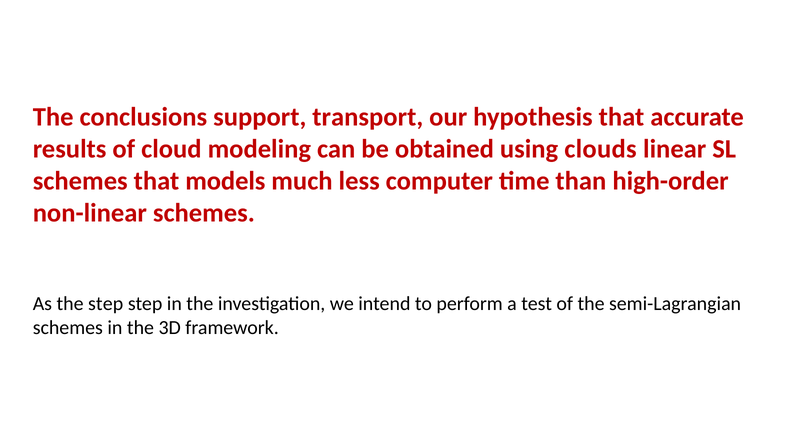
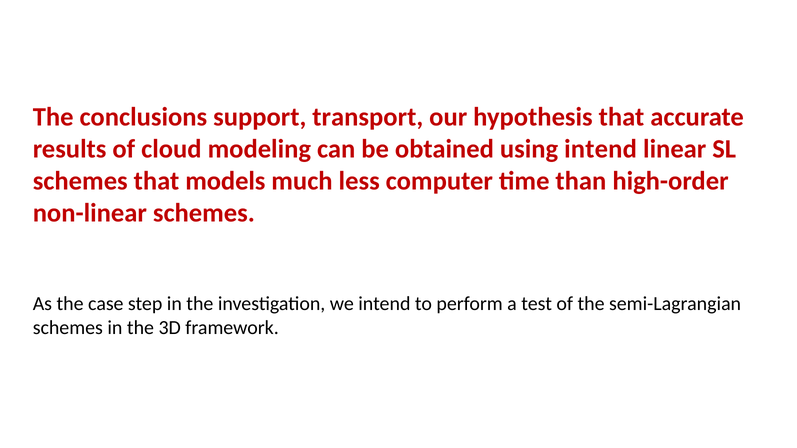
using clouds: clouds -> intend
the step: step -> case
